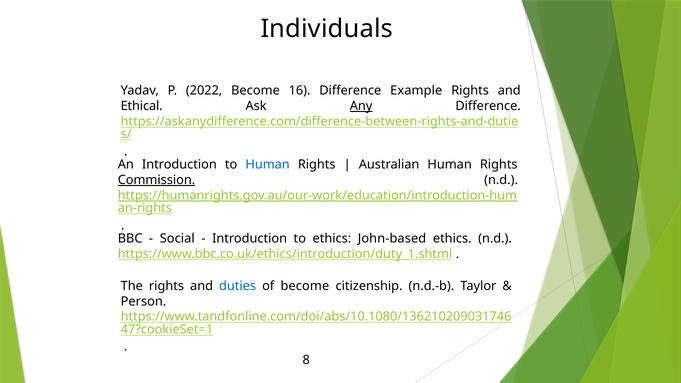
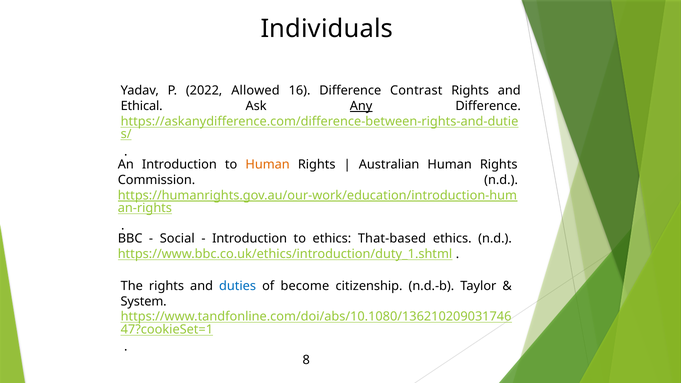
2022 Become: Become -> Allowed
Example: Example -> Contrast
Human at (268, 165) colour: blue -> orange
Commission underline: present -> none
John-based: John-based -> That-based
Person: Person -> System
